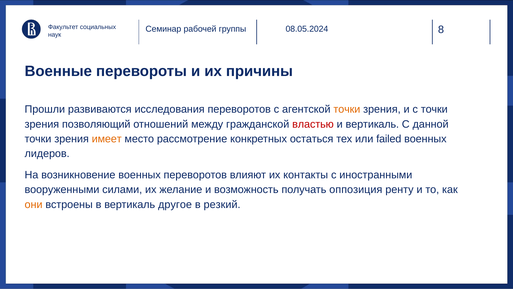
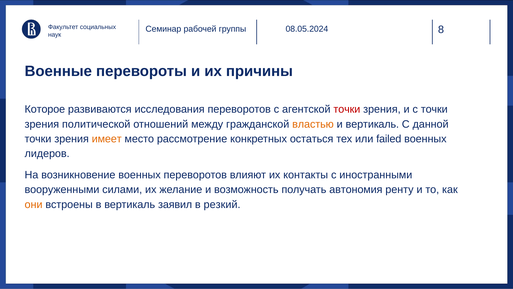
Прошли: Прошли -> Которое
точки at (347, 109) colour: orange -> red
позволяющий: позволяющий -> политической
властью colour: red -> orange
оппозиция: оппозиция -> автономия
другое: другое -> заявил
